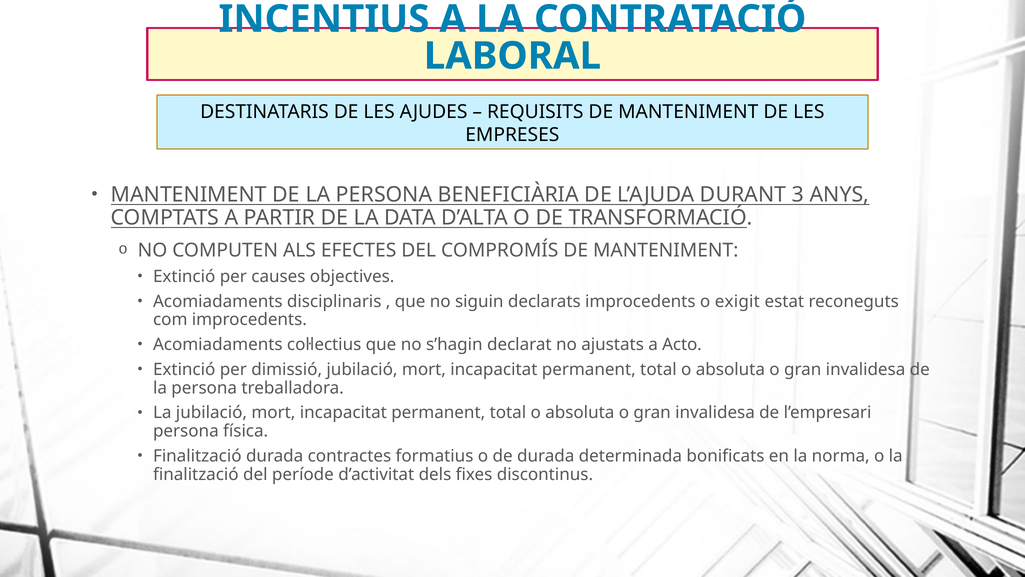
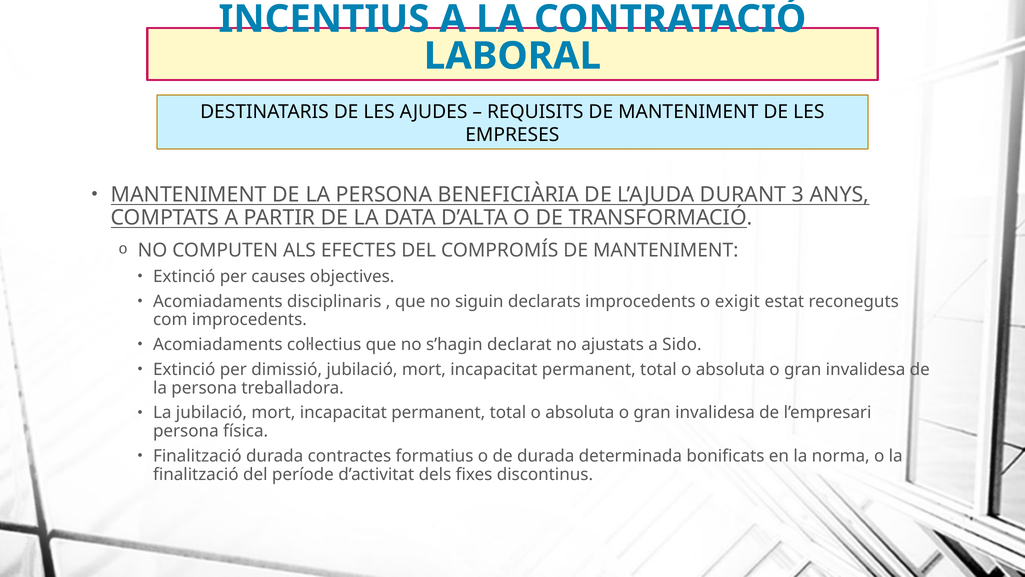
Acto: Acto -> Sido
